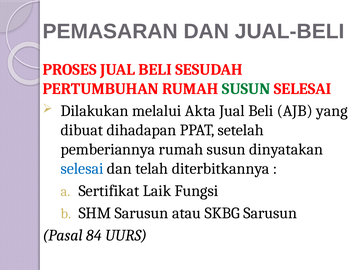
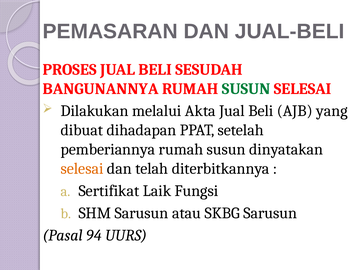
PERTUMBUHAN: PERTUMBUHAN -> BANGUNANNYA
selesai at (82, 169) colour: blue -> orange
84: 84 -> 94
